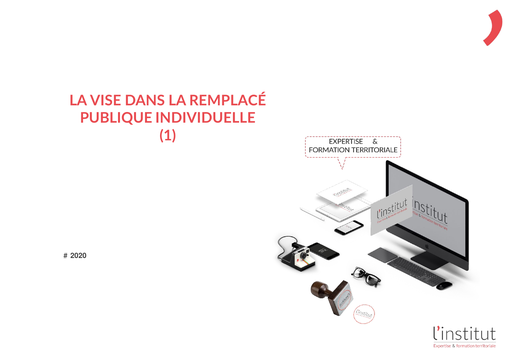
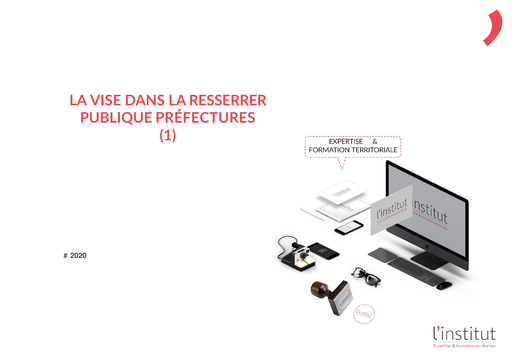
REMPLACÉ: REMPLACÉ -> RESSERRER
INDIVIDUELLE: INDIVIDUELLE -> PRÉFECTURES
